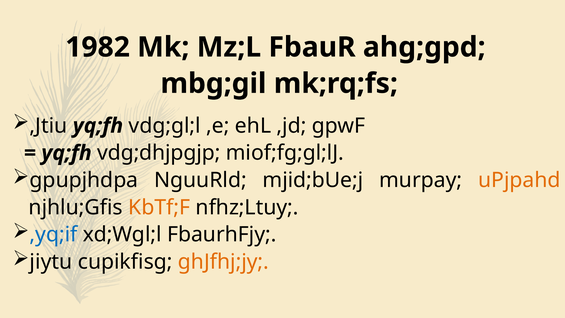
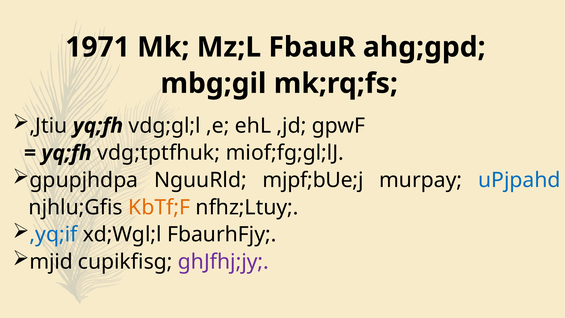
1982: 1982 -> 1971
vdg;dhjpgjp: vdg;dhjpgjp -> vdg;tptfhuk
mjid;bUe;j: mjid;bUe;j -> mjpf;bUe;j
uPjpahd colour: orange -> blue
jiytu: jiytu -> mjid
ghJfhj;jy colour: orange -> purple
